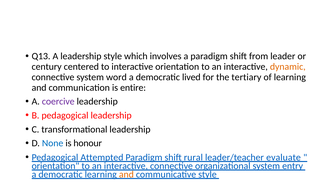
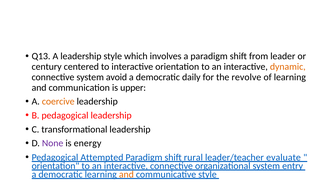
word: word -> avoid
lived: lived -> daily
tertiary: tertiary -> revolve
entire: entire -> upper
coercive colour: purple -> orange
None colour: blue -> purple
honour: honour -> energy
